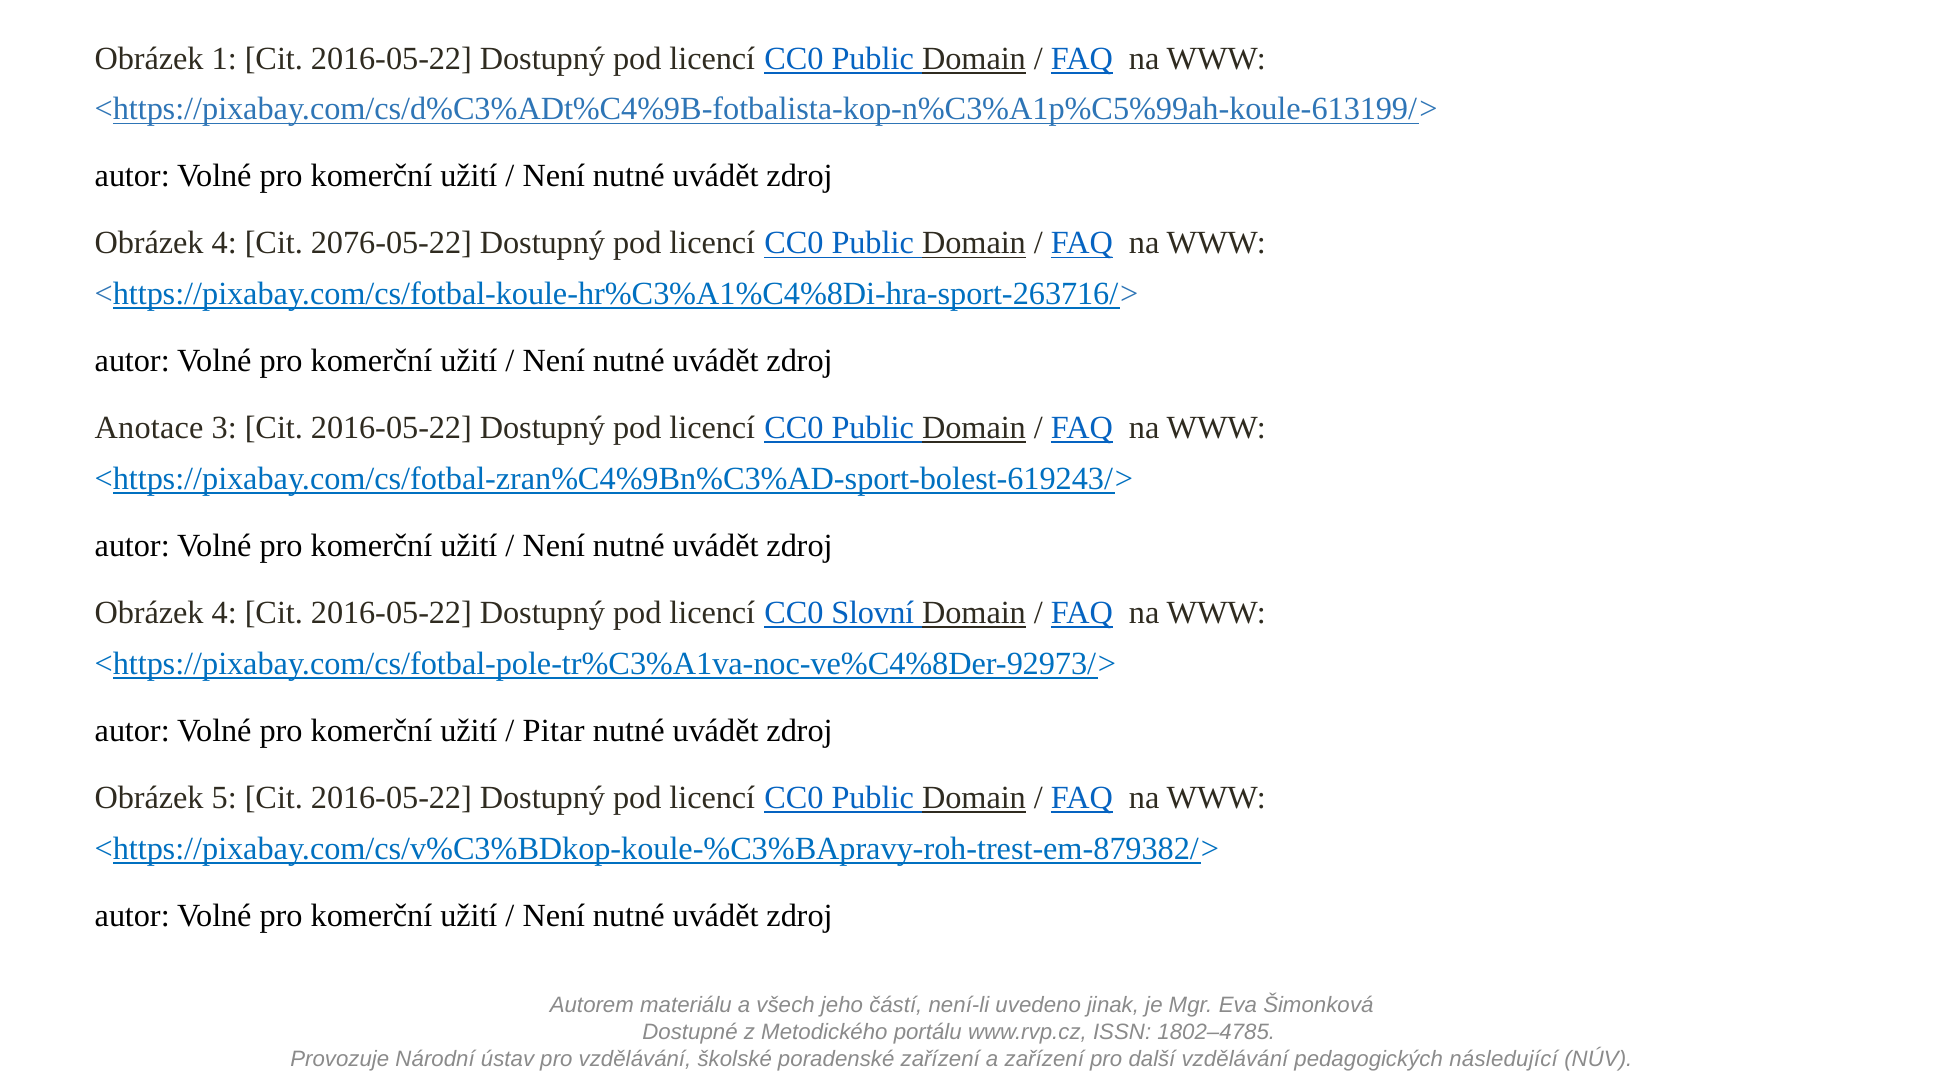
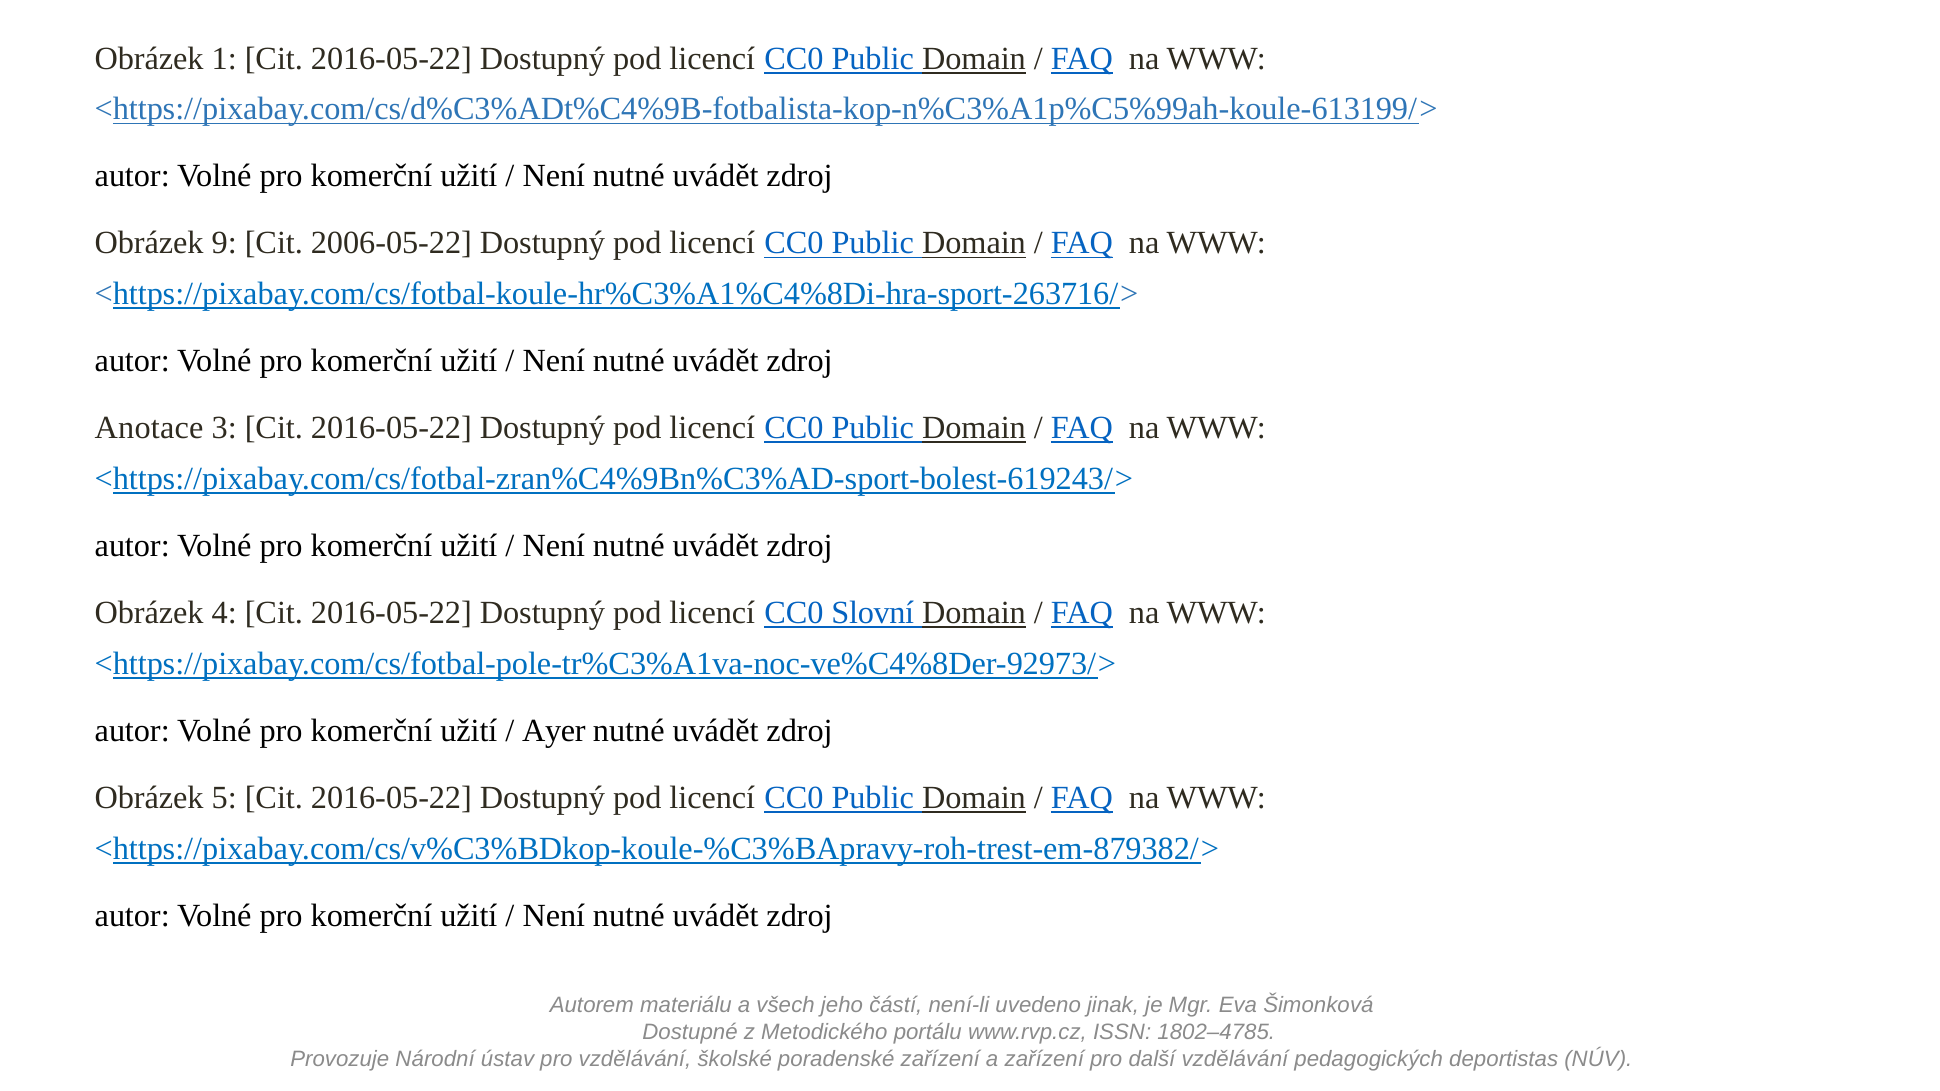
4 at (224, 243): 4 -> 9
2076-05-22: 2076-05-22 -> 2006-05-22
Pitar: Pitar -> Ayer
následující: následující -> deportistas
